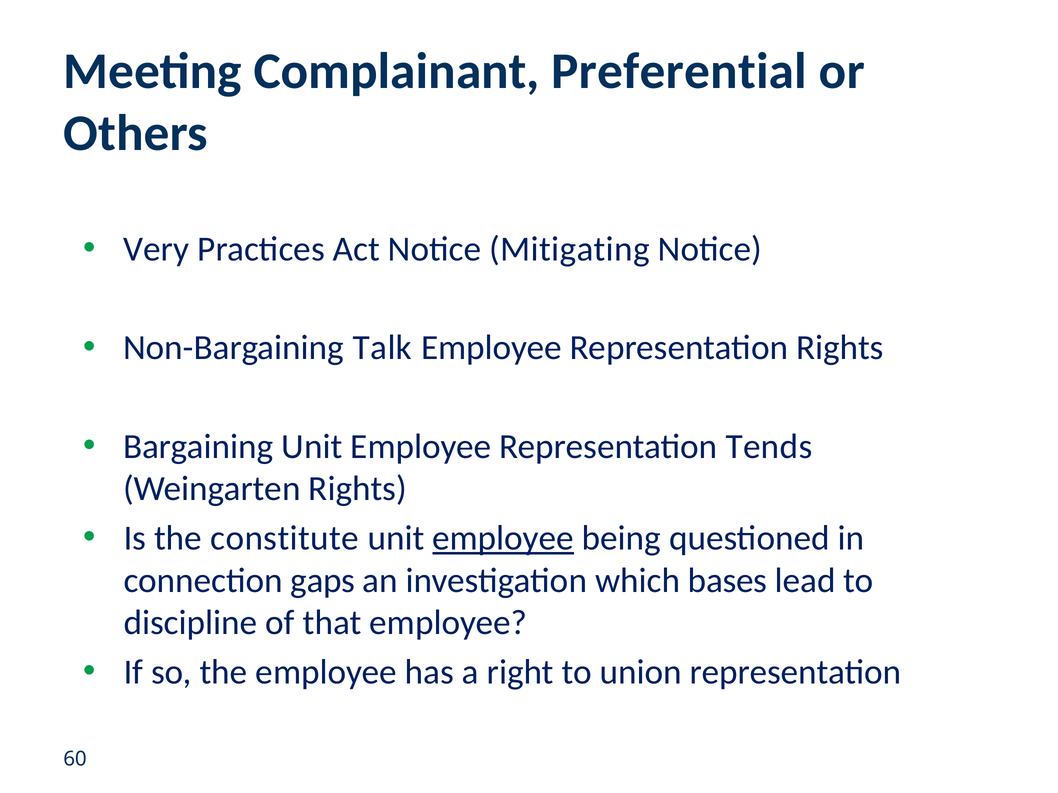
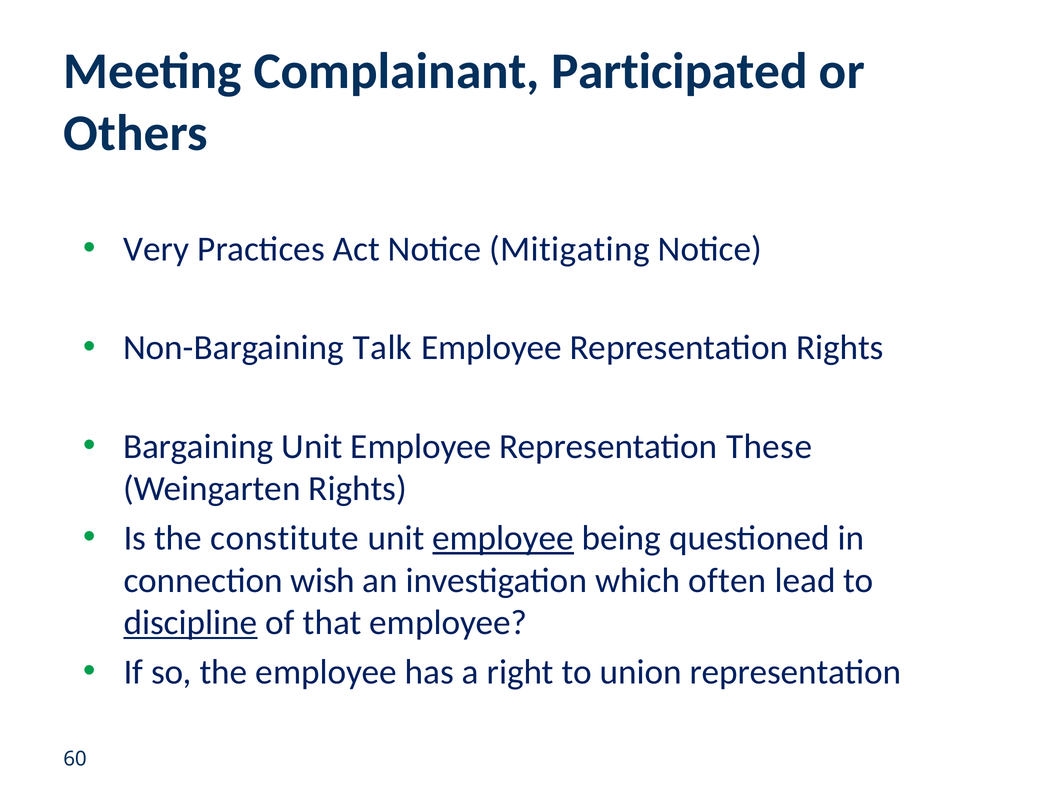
Preferential: Preferential -> Participated
Tends: Tends -> These
gaps: gaps -> wish
bases: bases -> often
discipline underline: none -> present
